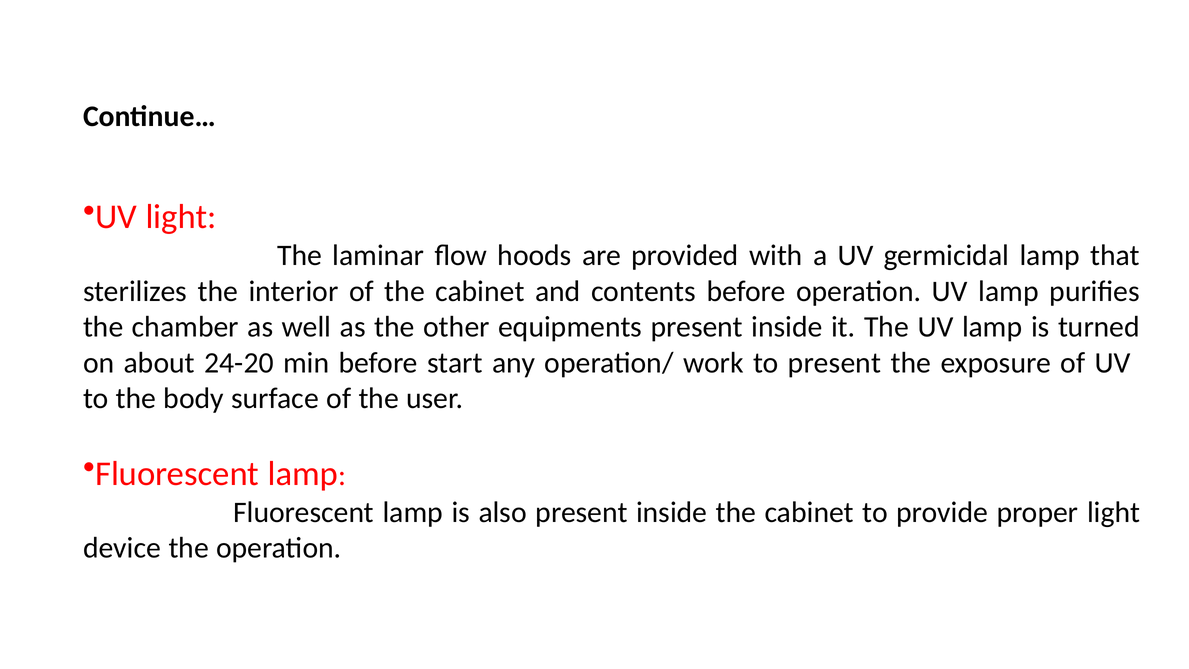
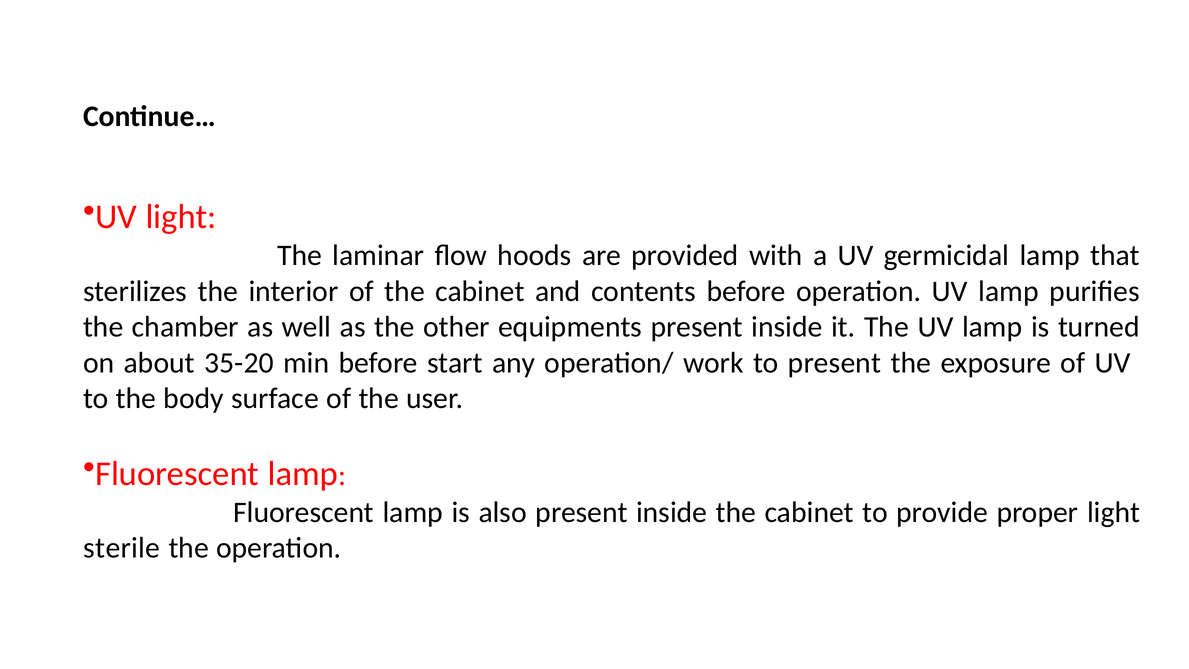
24-20: 24-20 -> 35-20
device: device -> sterile
